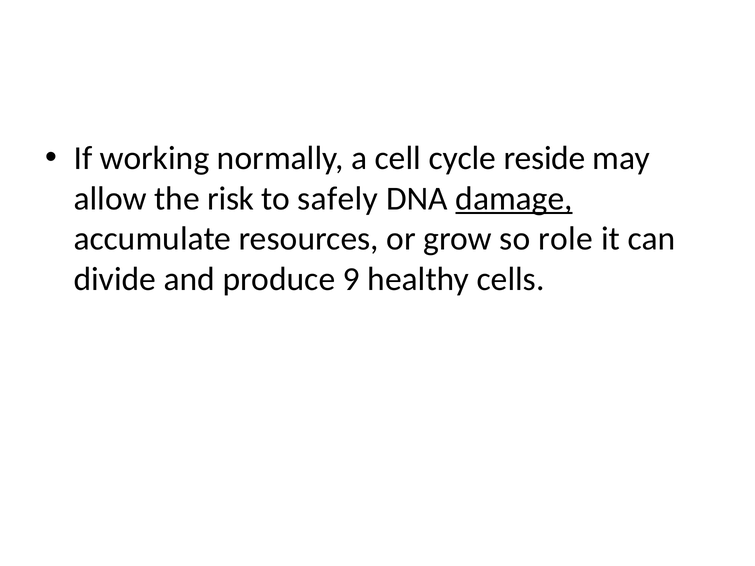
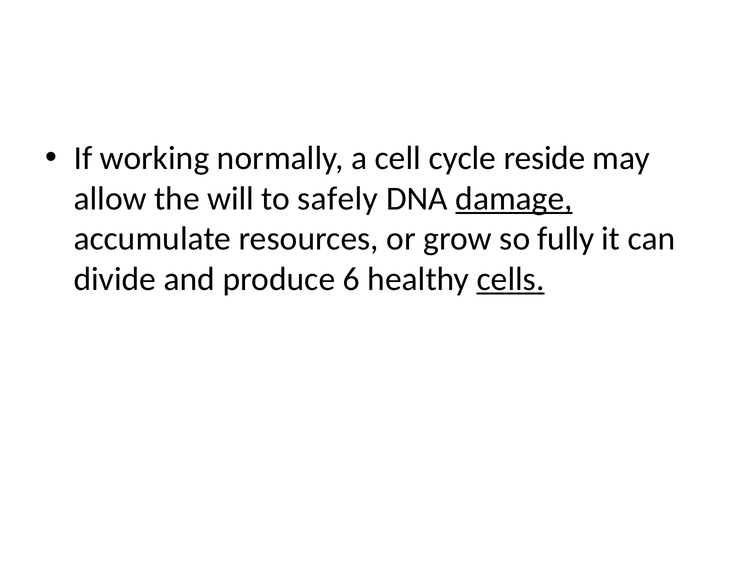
risk: risk -> will
role: role -> fully
9: 9 -> 6
cells underline: none -> present
